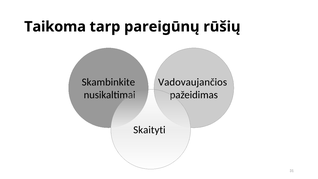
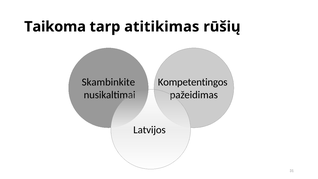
pareigūnų: pareigūnų -> atitikimas
Vadovaujančios: Vadovaujančios -> Kompetentingos
Skaityti: Skaityti -> Latvijos
